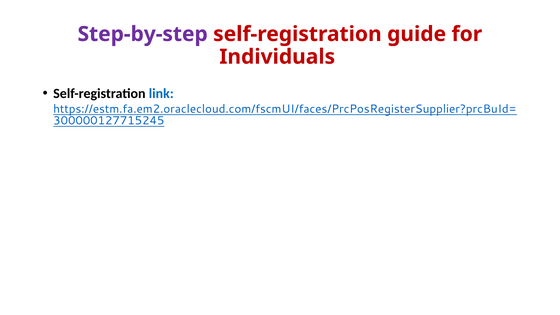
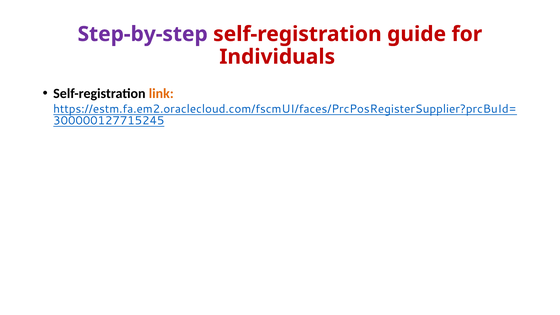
link colour: blue -> orange
